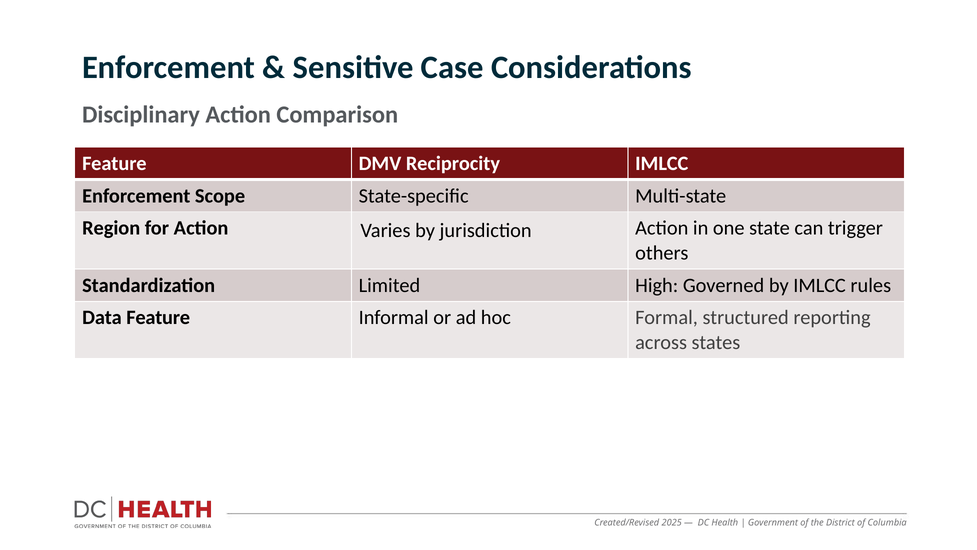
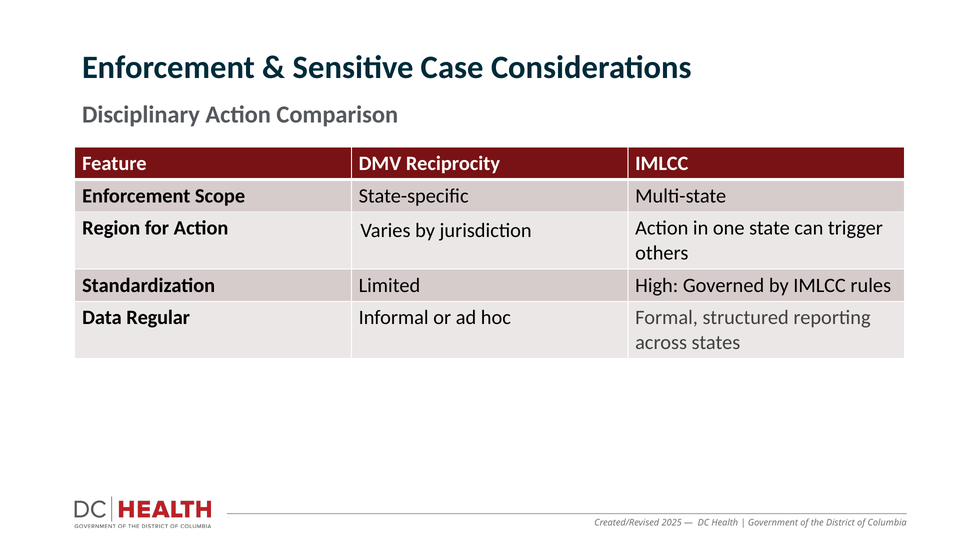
Data Feature: Feature -> Regular
